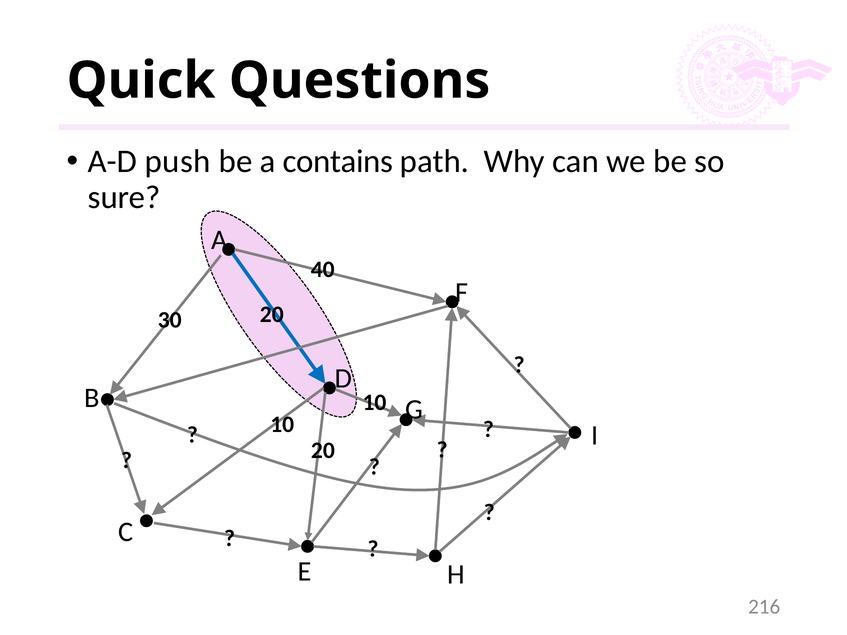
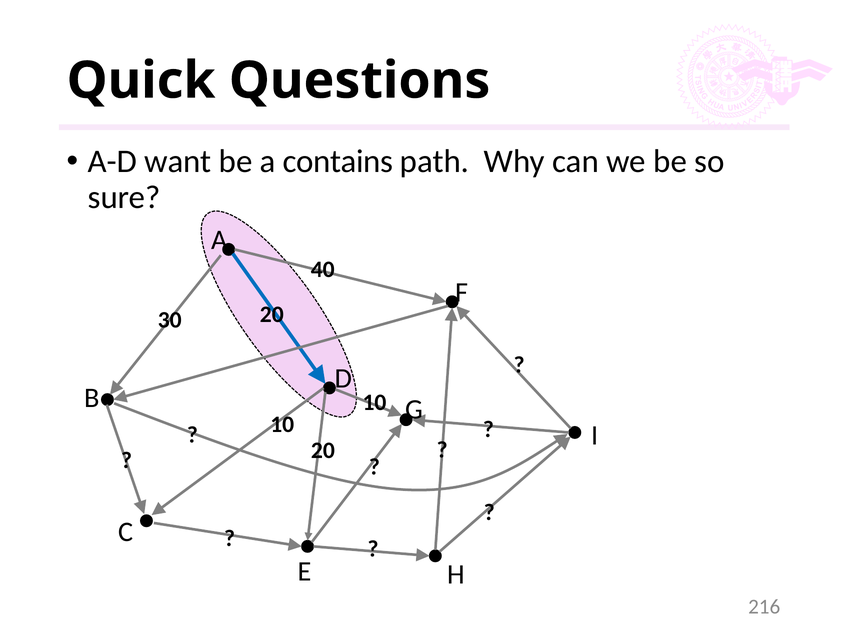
push: push -> want
